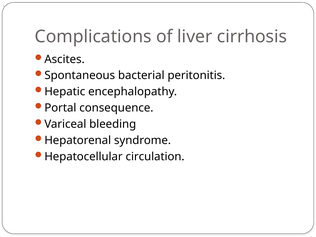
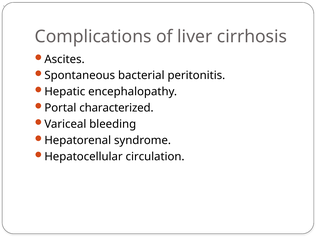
consequence: consequence -> characterized
